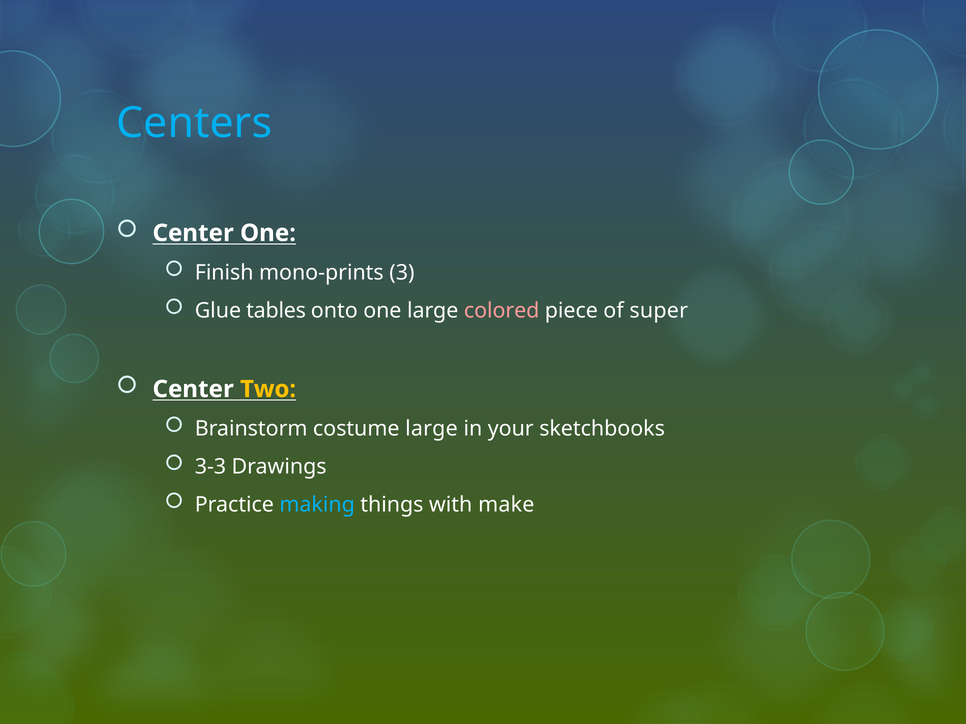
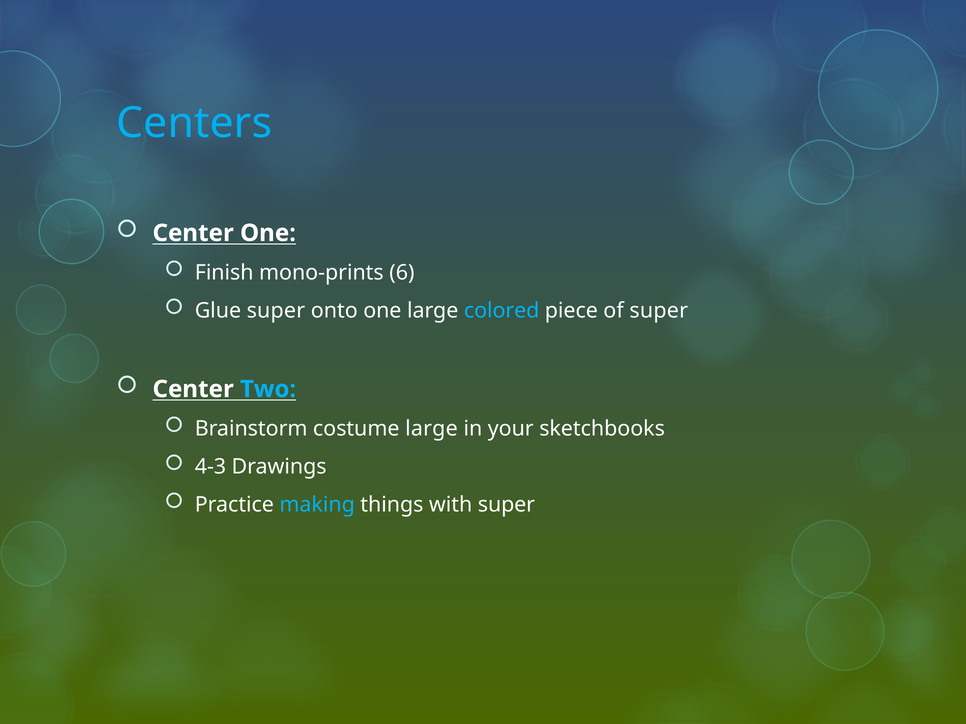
3: 3 -> 6
Glue tables: tables -> super
colored colour: pink -> light blue
Two colour: yellow -> light blue
3-3: 3-3 -> 4-3
with make: make -> super
